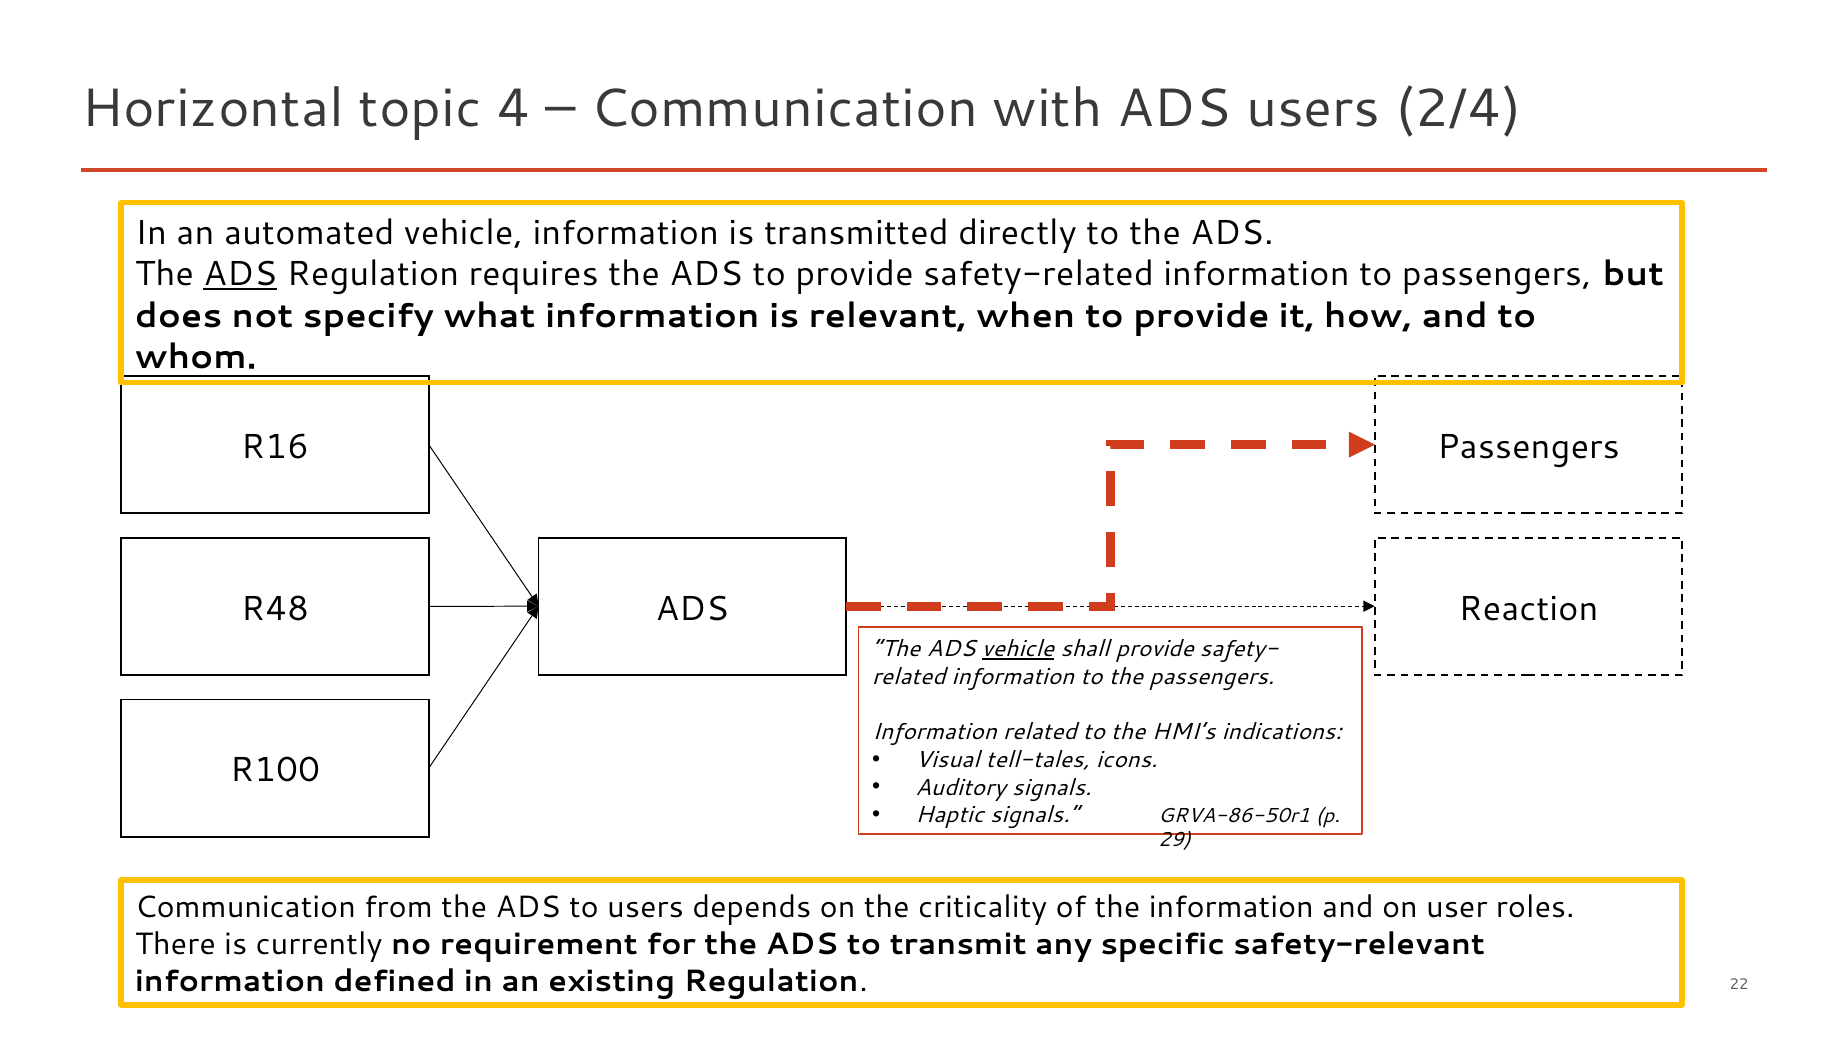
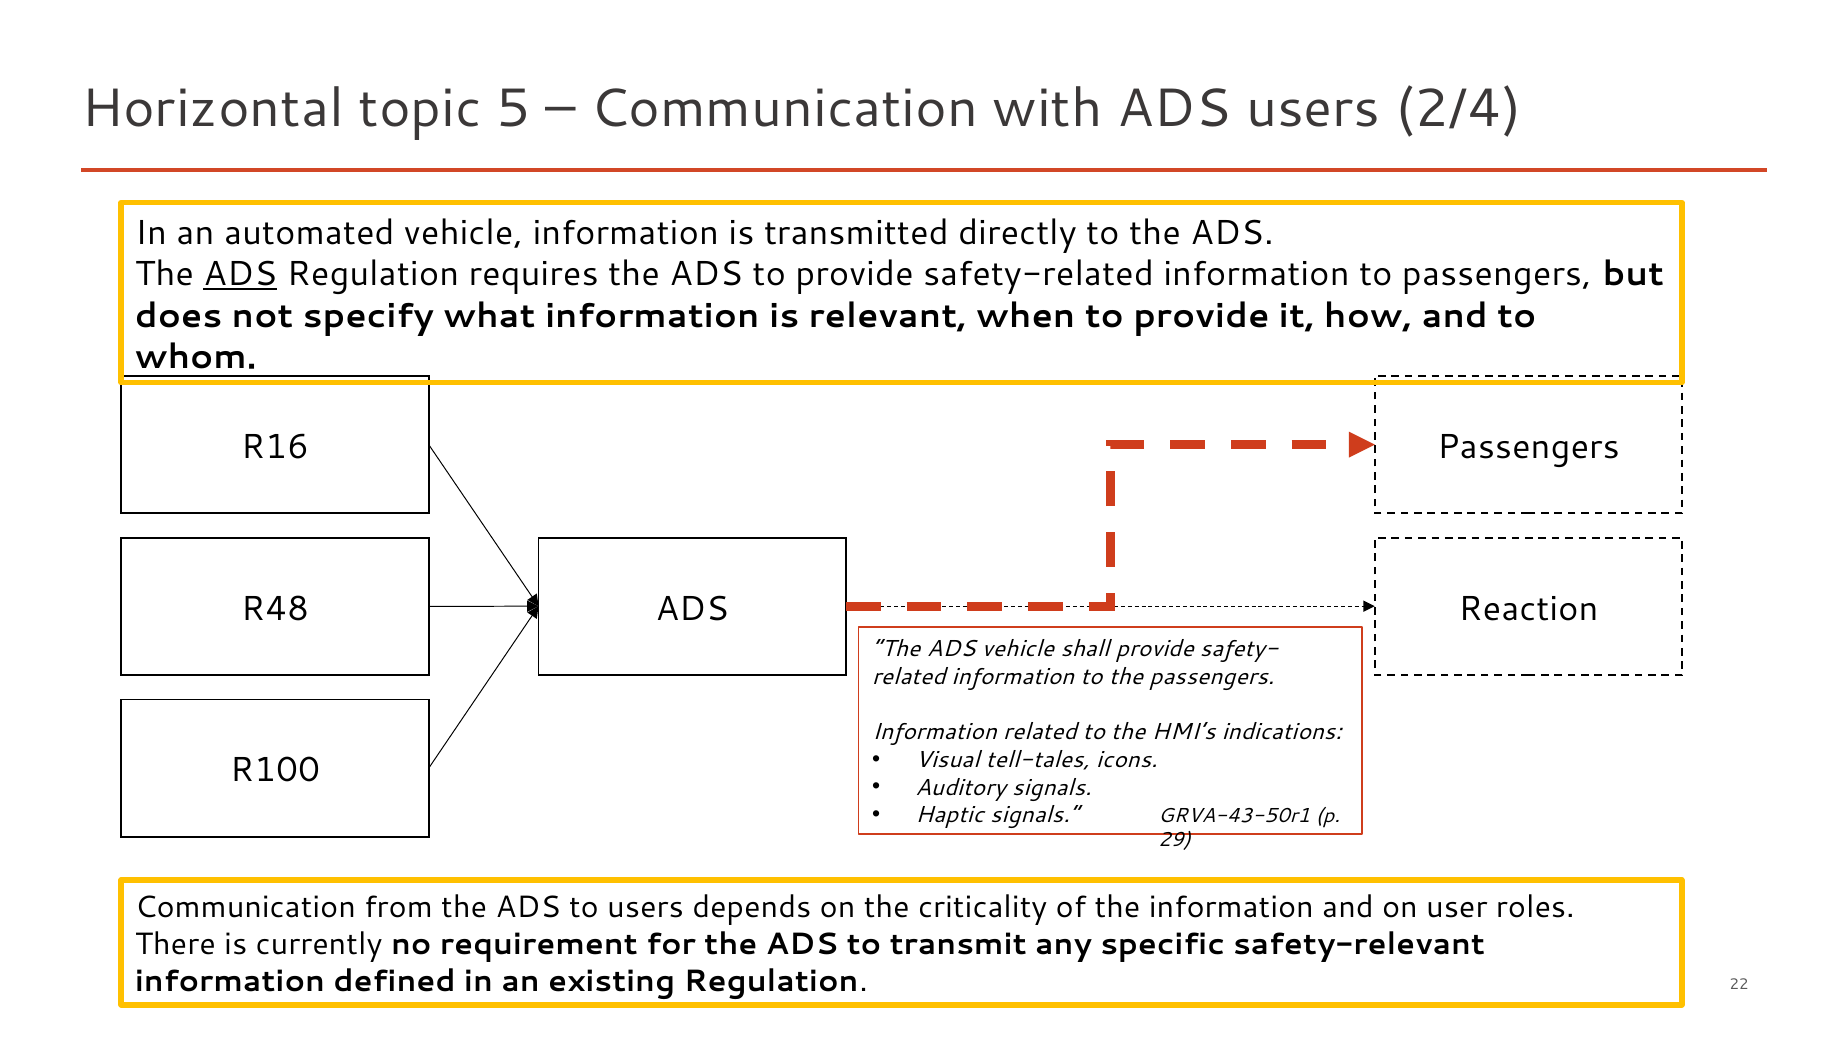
4: 4 -> 5
vehicle at (1018, 649) underline: present -> none
GRVA-86-50r1: GRVA-86-50r1 -> GRVA-43-50r1
